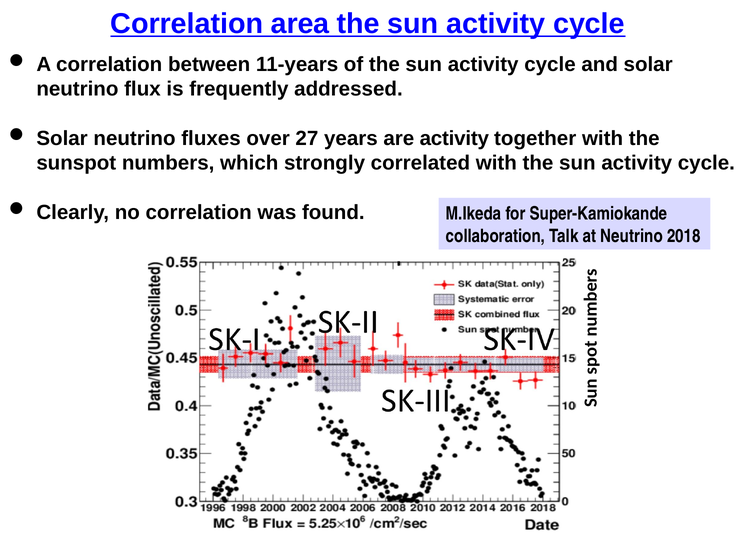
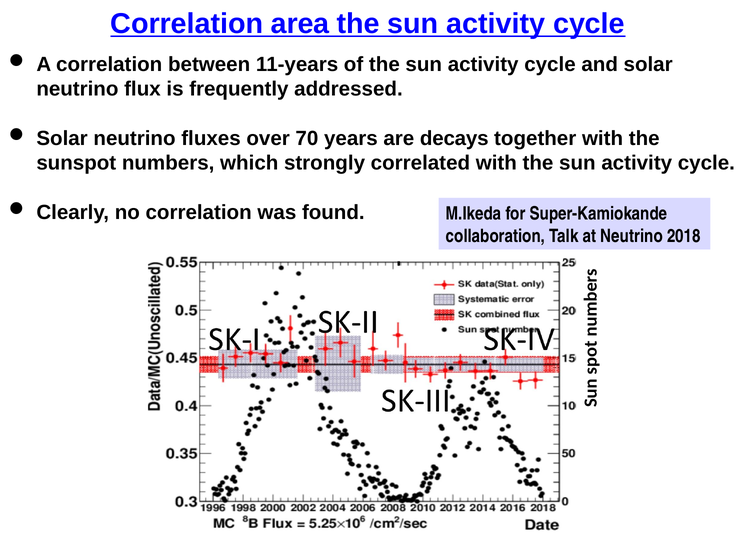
27: 27 -> 70
are activity: activity -> decays
